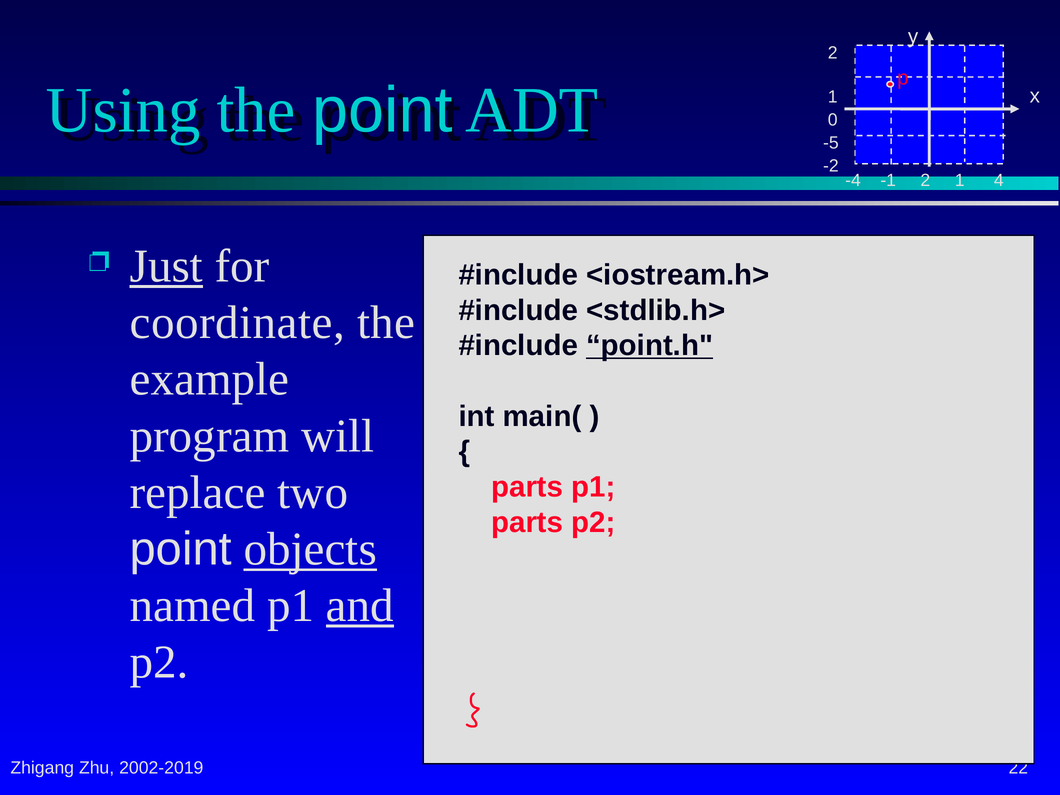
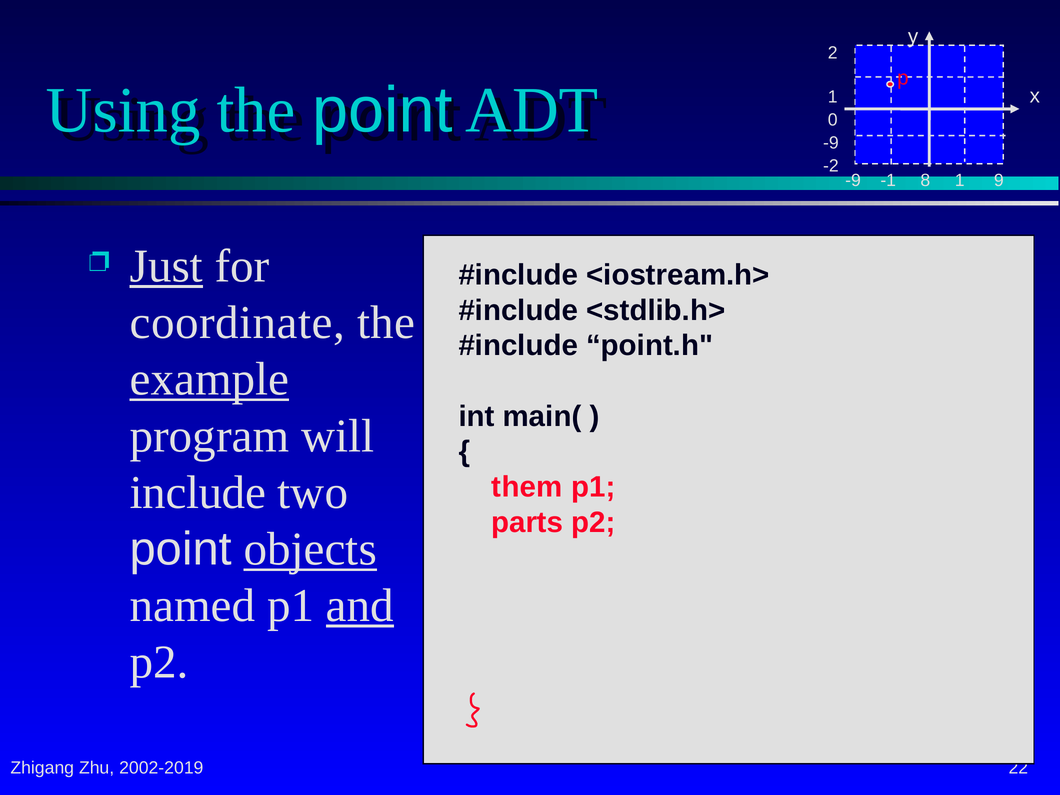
-5 at (831, 143): -5 -> -9
-4 at (853, 181): -4 -> -9
-1 2: 2 -> 8
4: 4 -> 9
point.h underline: present -> none
example underline: none -> present
replace: replace -> include
parts at (527, 487): parts -> them
